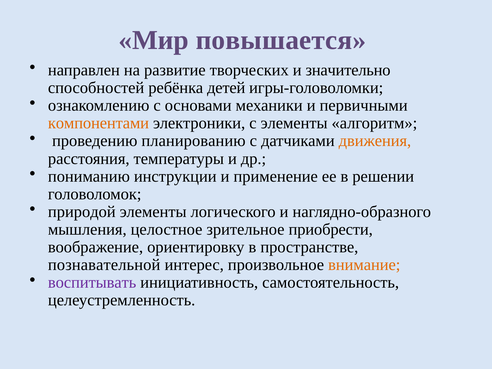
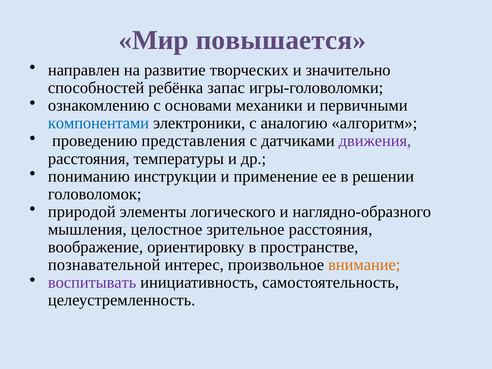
детей: детей -> запас
компонентами colour: orange -> blue
с элементы: элементы -> аналогию
планированию: планированию -> представления
движения colour: orange -> purple
зрительное приобрести: приобрести -> расстояния
